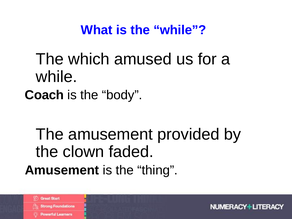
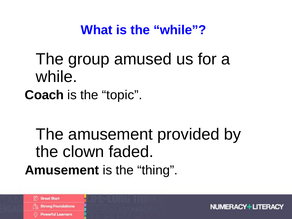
which: which -> group
body: body -> topic
